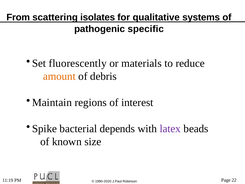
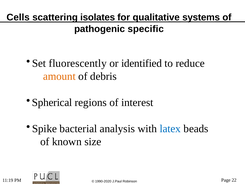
From: From -> Cells
materials: materials -> identified
Maintain: Maintain -> Spherical
depends: depends -> analysis
latex colour: purple -> blue
